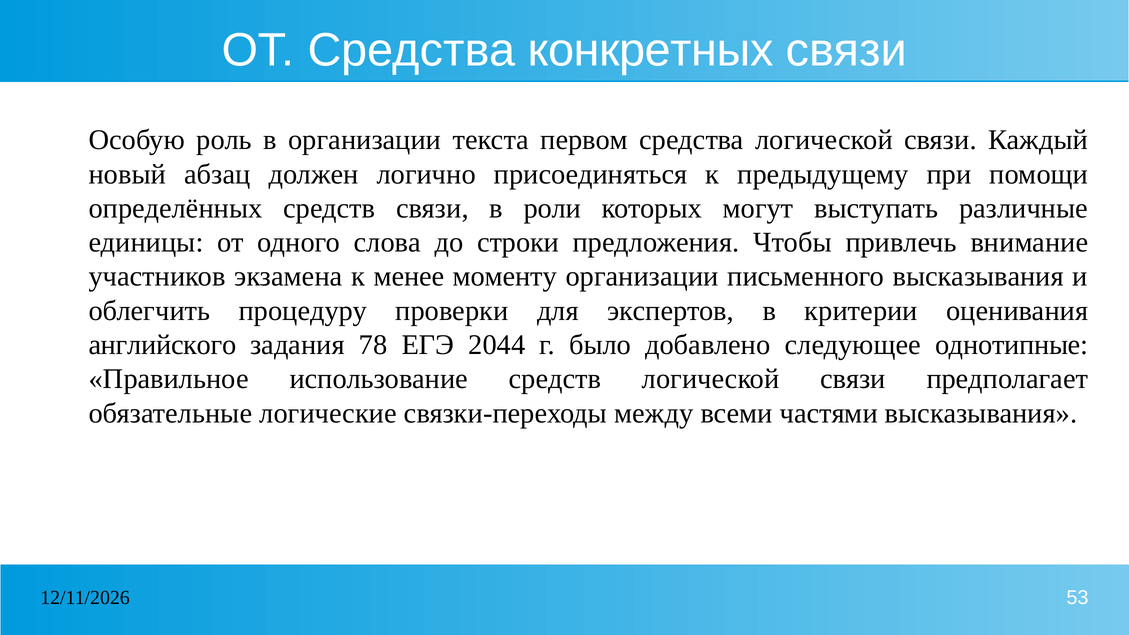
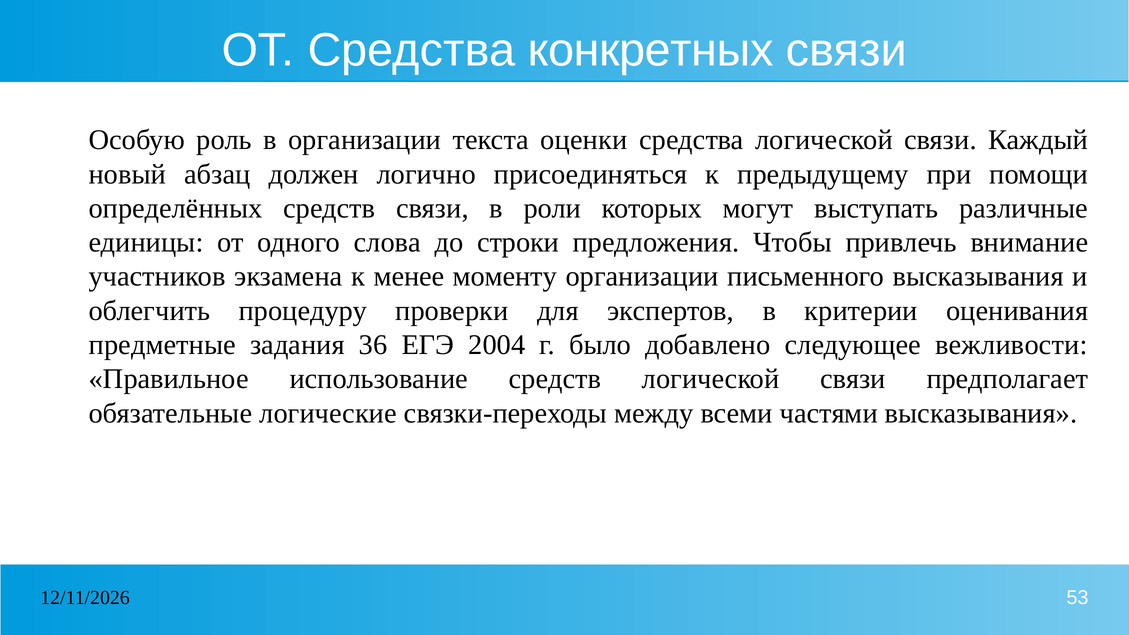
первом: первом -> оценки
английского: английского -> предметные
78: 78 -> 36
2044: 2044 -> 2004
однотипные: однотипные -> вежливости
